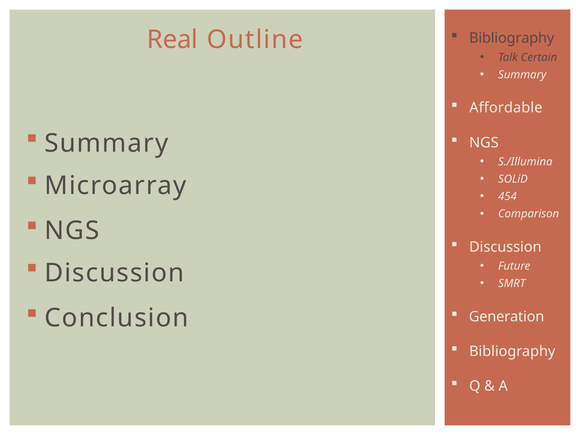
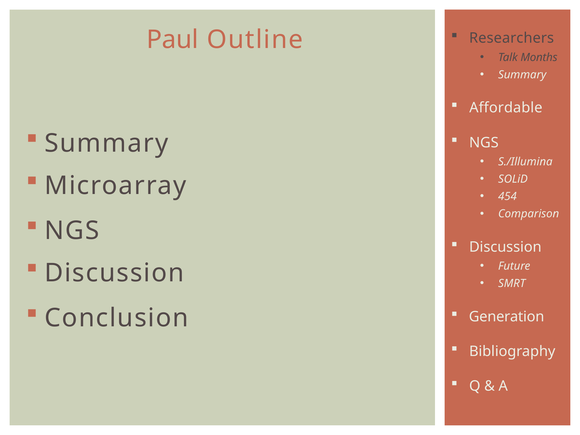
Bibliography at (512, 38): Bibliography -> Researchers
Real: Real -> Paul
Certain: Certain -> Months
